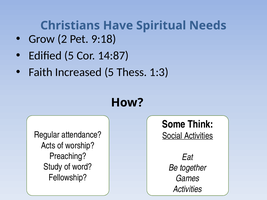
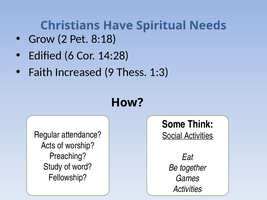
9:18: 9:18 -> 8:18
Edified 5: 5 -> 6
14:87: 14:87 -> 14:28
Increased 5: 5 -> 9
